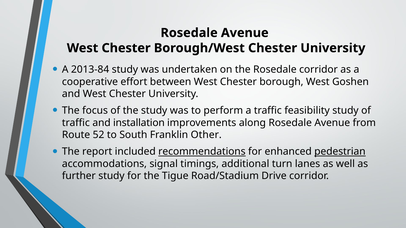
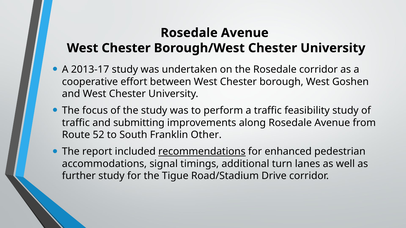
2013-84: 2013-84 -> 2013-17
installation: installation -> submitting
pedestrian underline: present -> none
